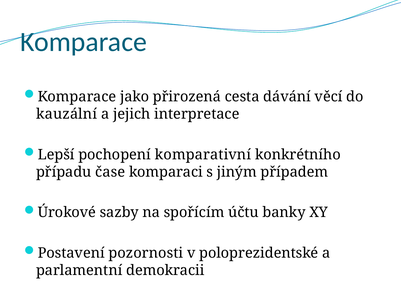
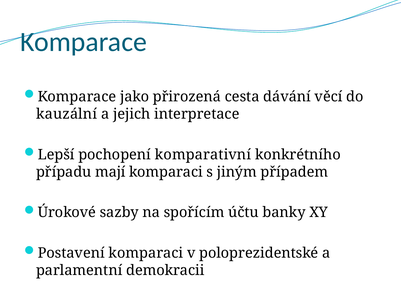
čase: čase -> mají
Postavení pozornosti: pozornosti -> komparaci
